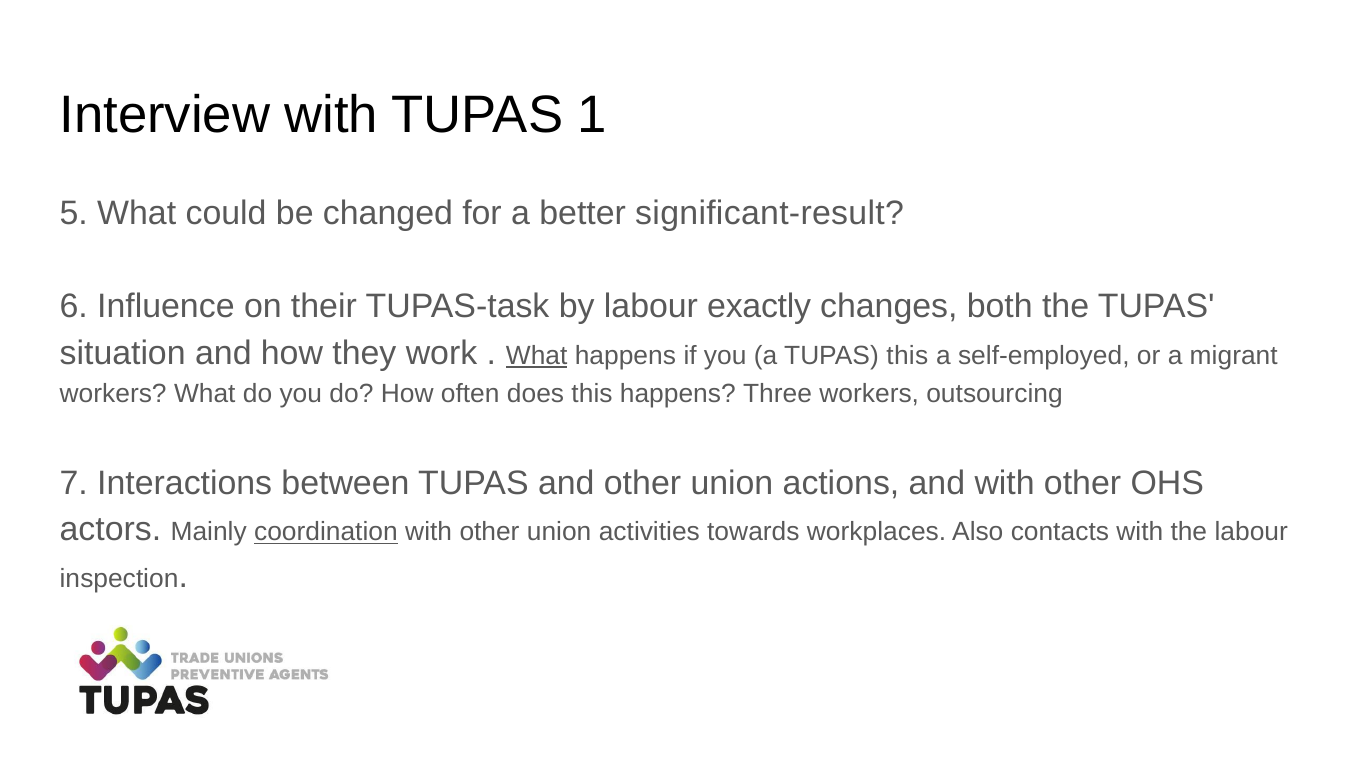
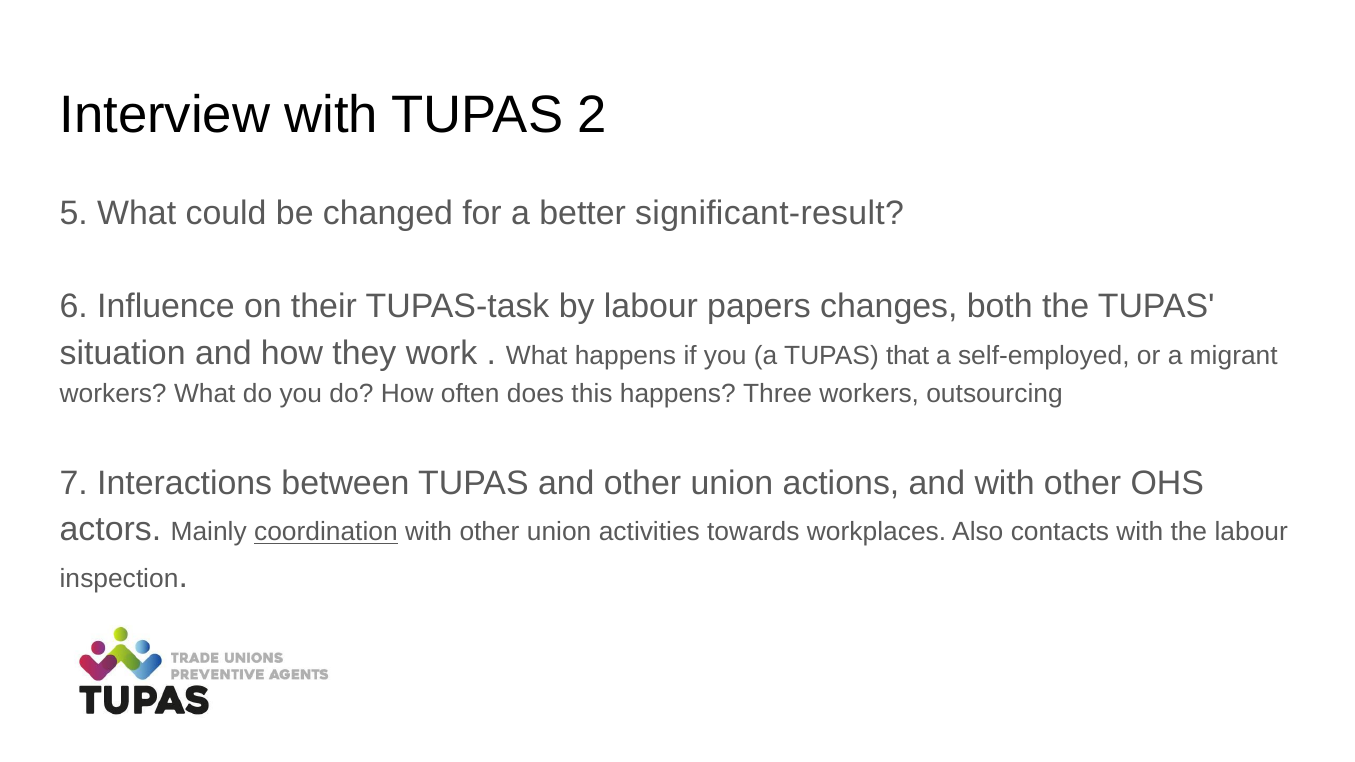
1: 1 -> 2
exactly: exactly -> papers
What at (537, 356) underline: present -> none
TUPAS this: this -> that
